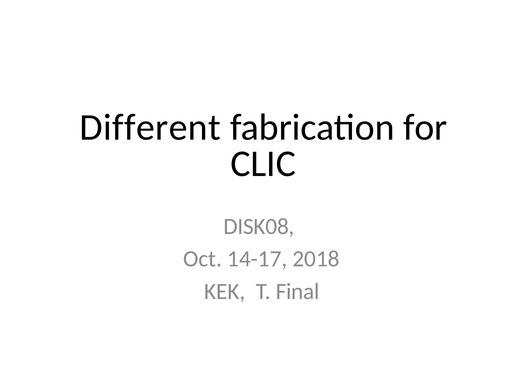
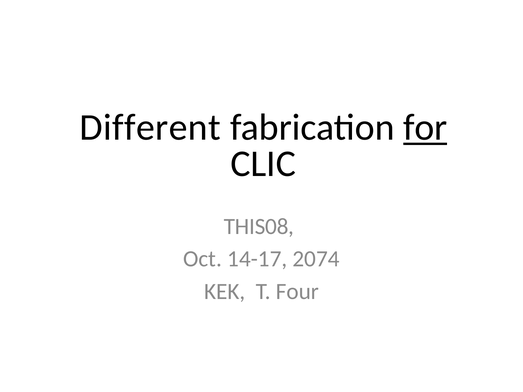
for underline: none -> present
DISK08: DISK08 -> THIS08
2018: 2018 -> 2074
Final: Final -> Four
